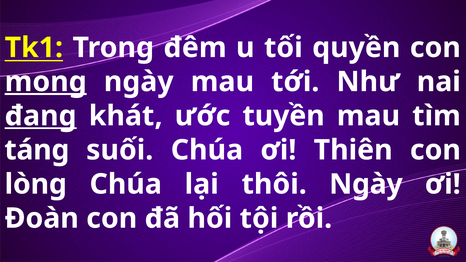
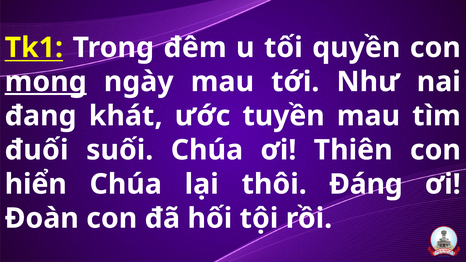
đang underline: present -> none
táng: táng -> đuối
lòng: lòng -> hiển
thôi Ngày: Ngày -> Đáng
